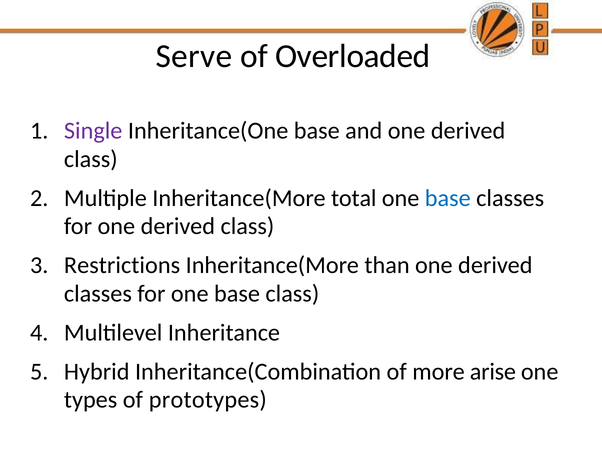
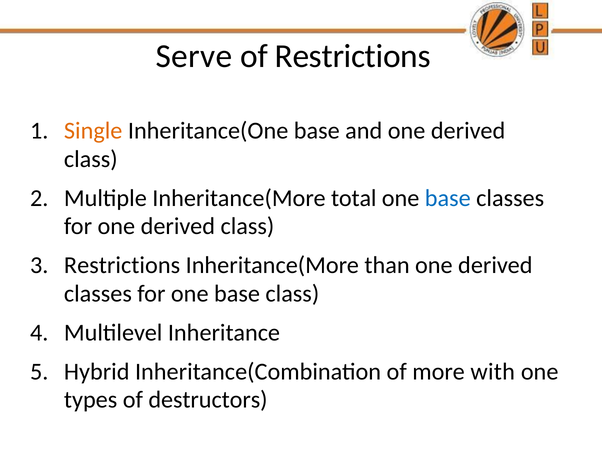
of Overloaded: Overloaded -> Restrictions
Single colour: purple -> orange
arise: arise -> with
prototypes: prototypes -> destructors
